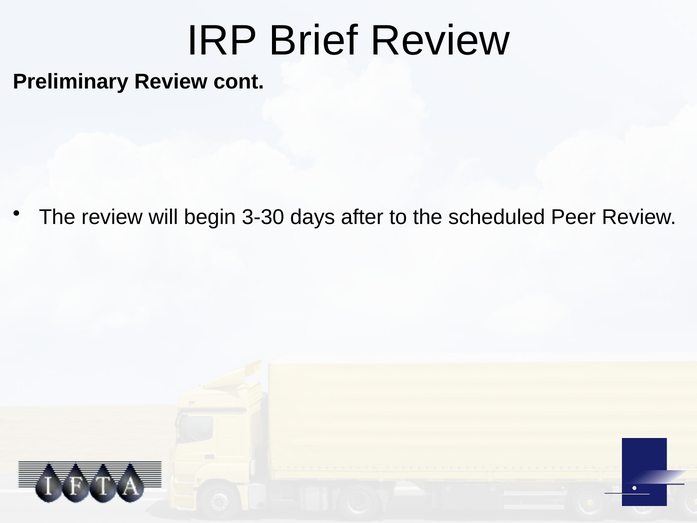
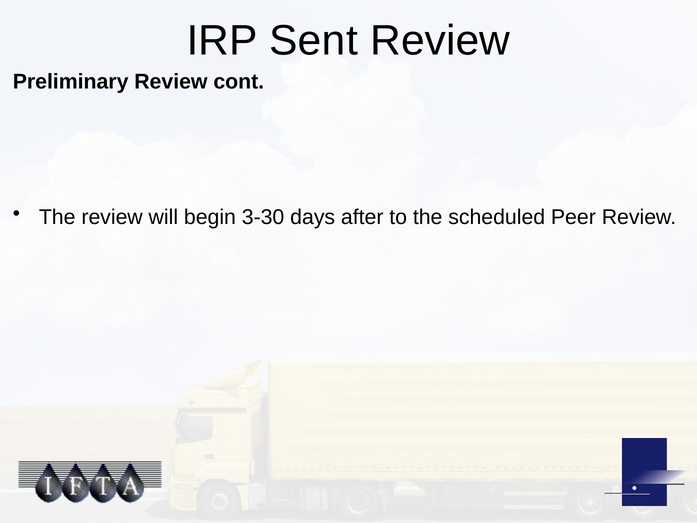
Brief: Brief -> Sent
